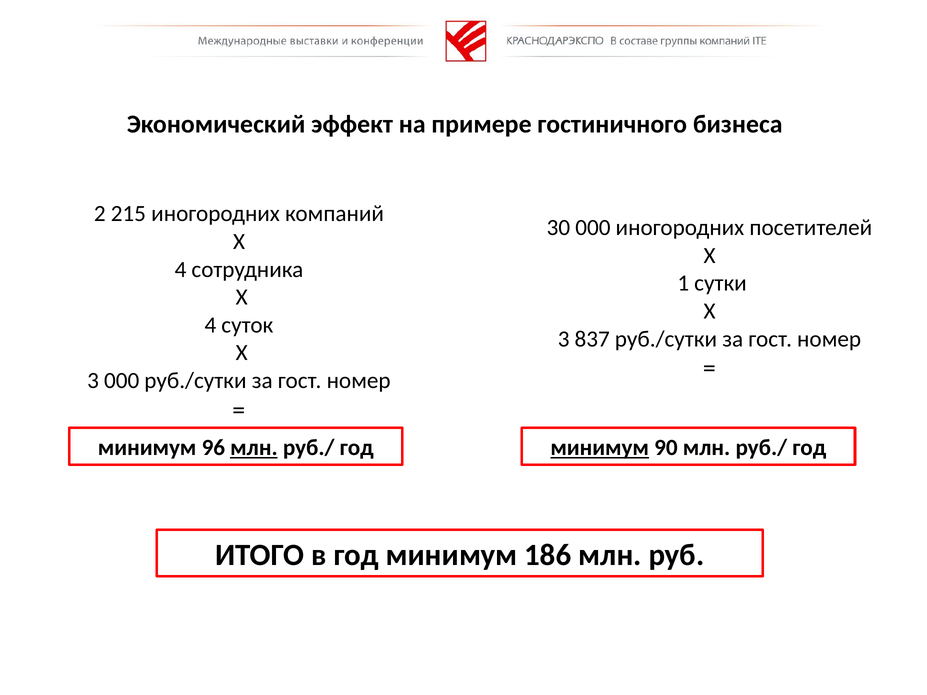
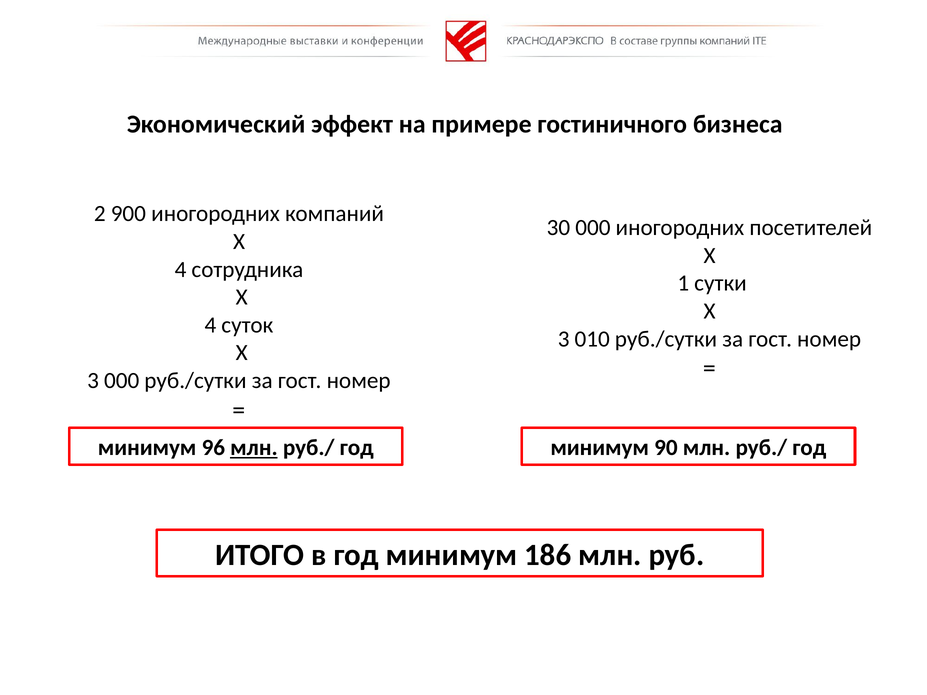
215: 215 -> 900
837: 837 -> 010
минимум at (600, 448) underline: present -> none
